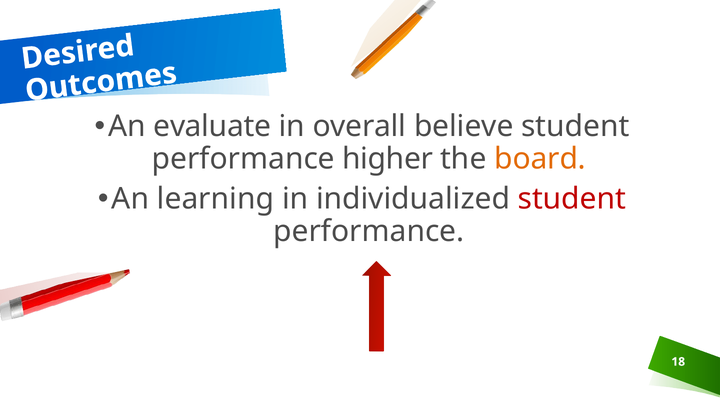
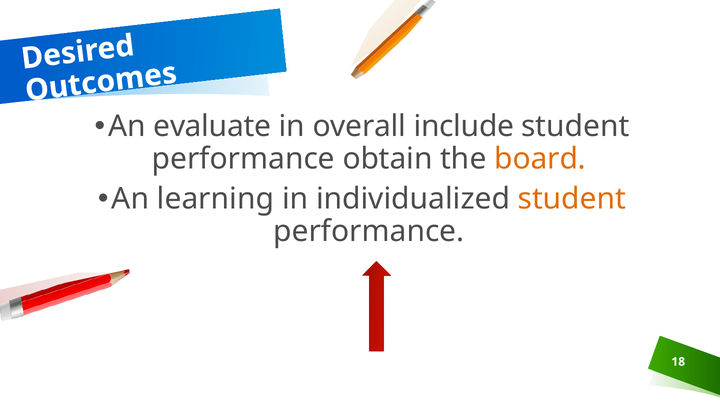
believe: believe -> include
higher: higher -> obtain
student at (572, 199) colour: red -> orange
